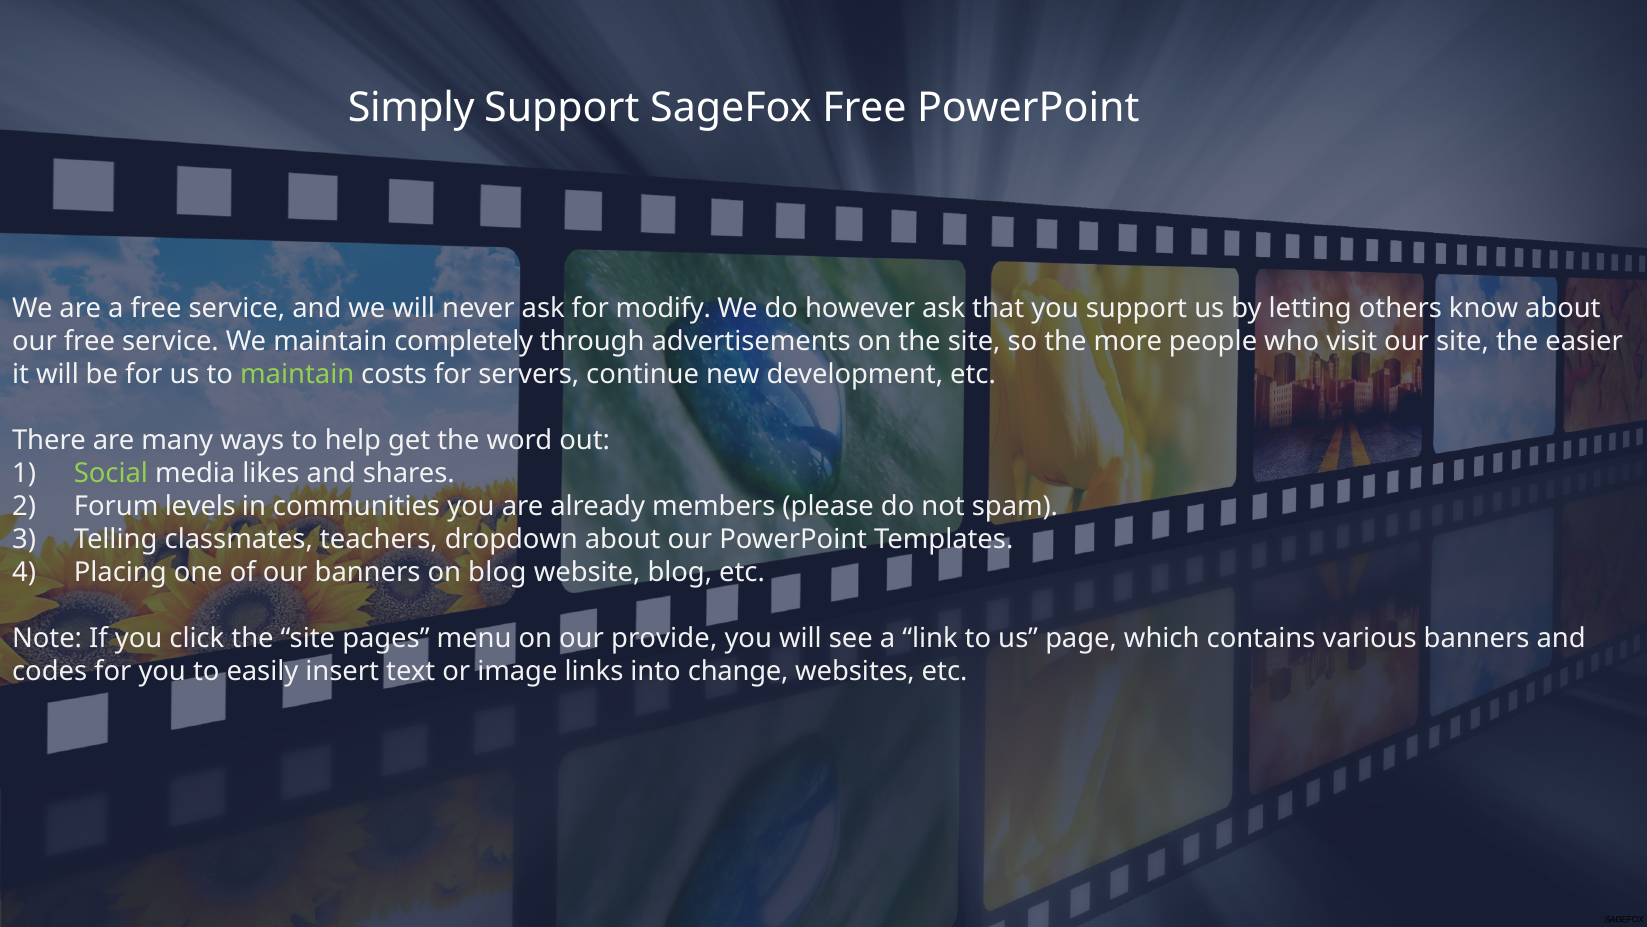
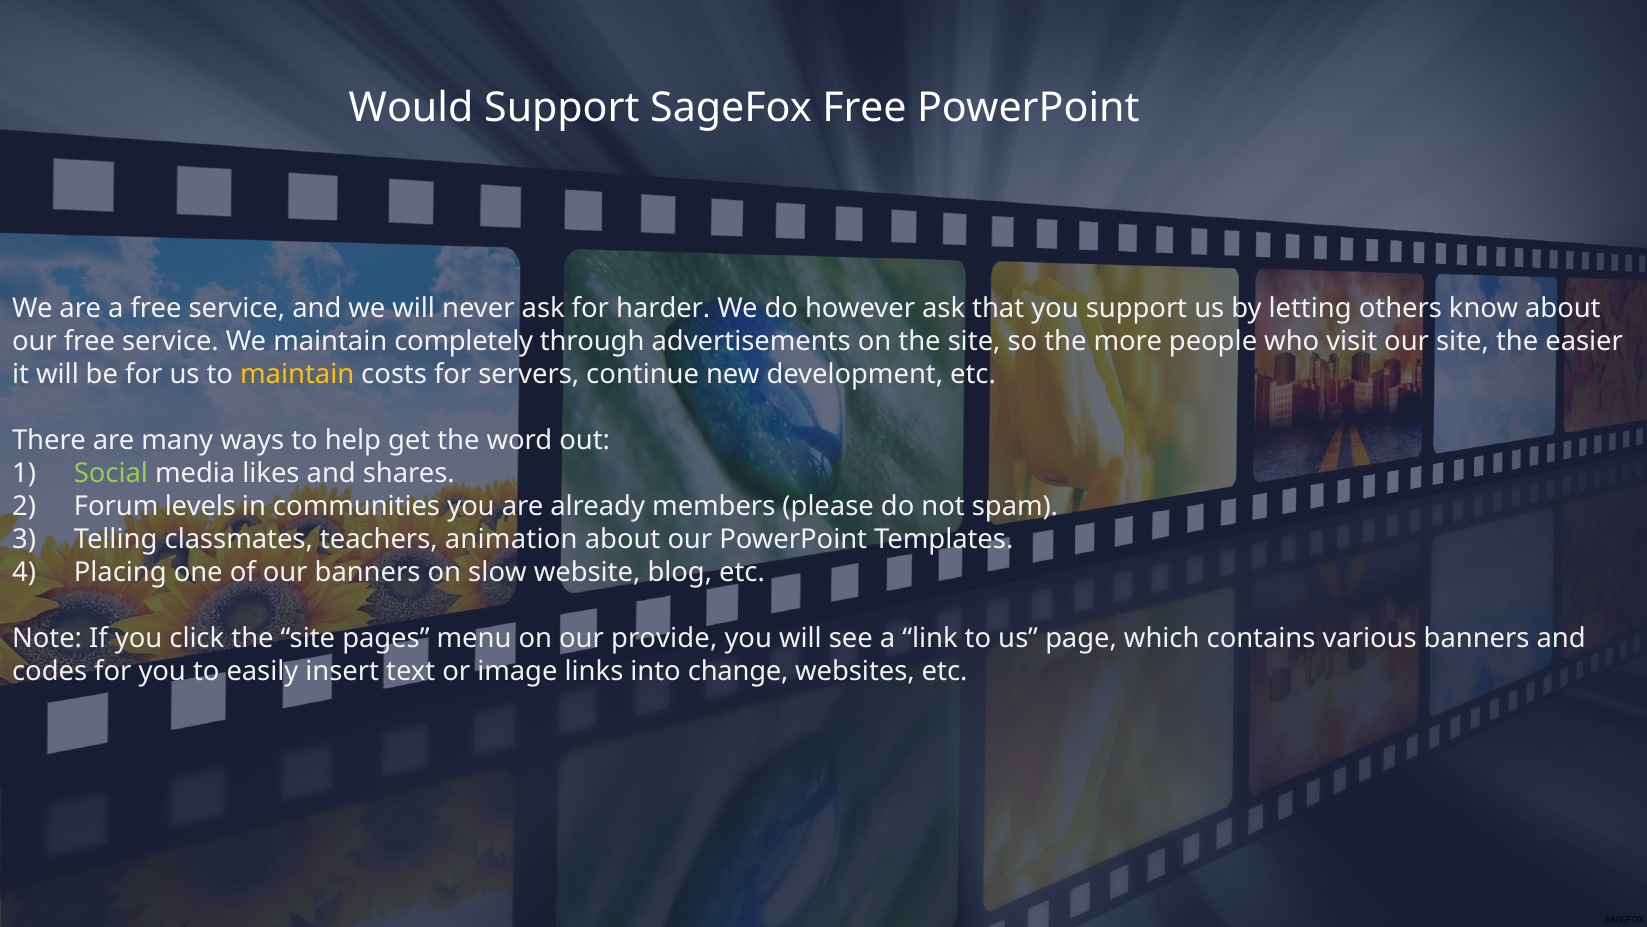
Simply: Simply -> Would
modify: modify -> harder
maintain at (297, 375) colour: light green -> yellow
dropdown: dropdown -> animation
on blog: blog -> slow
